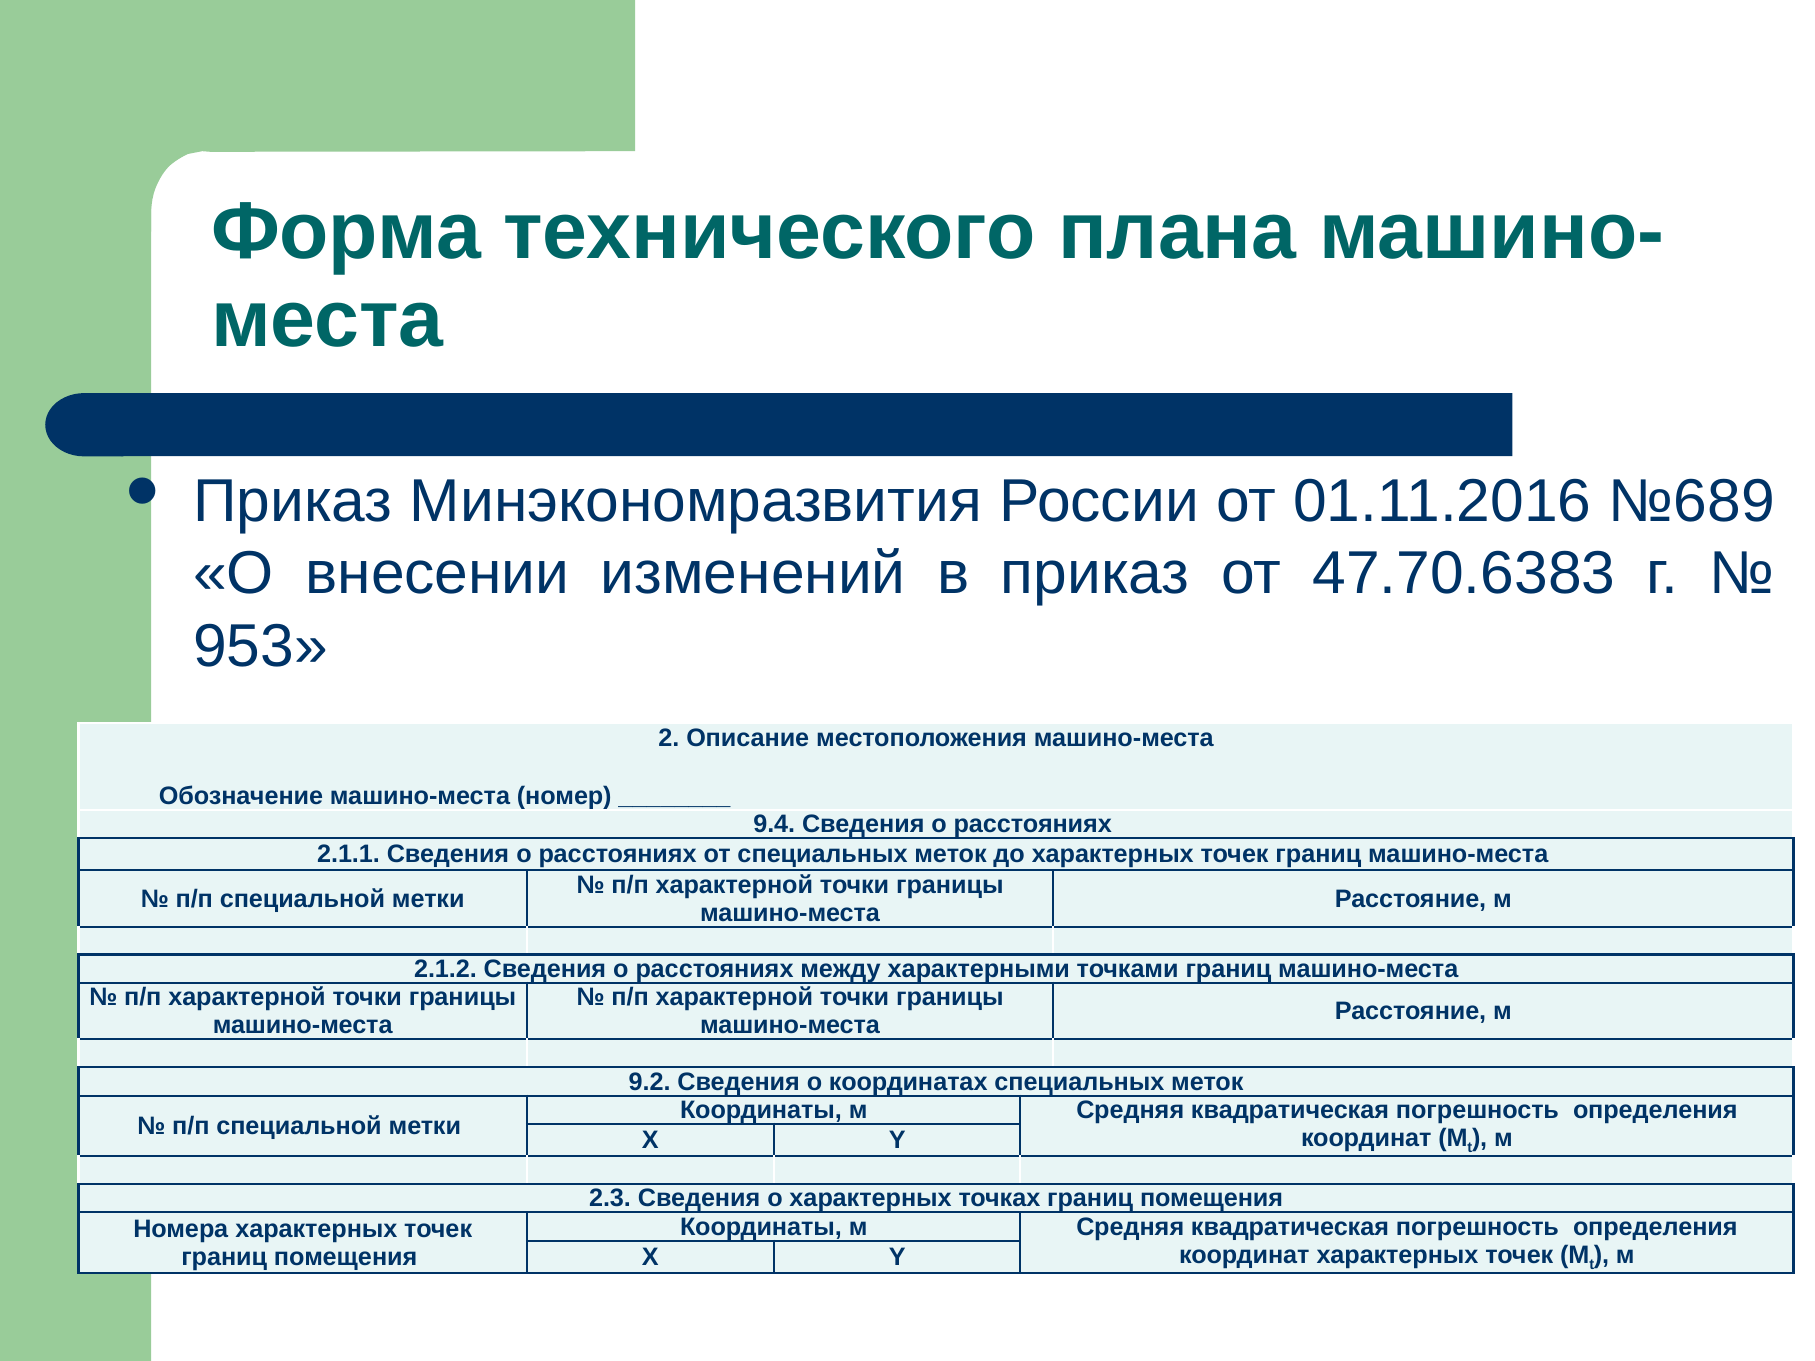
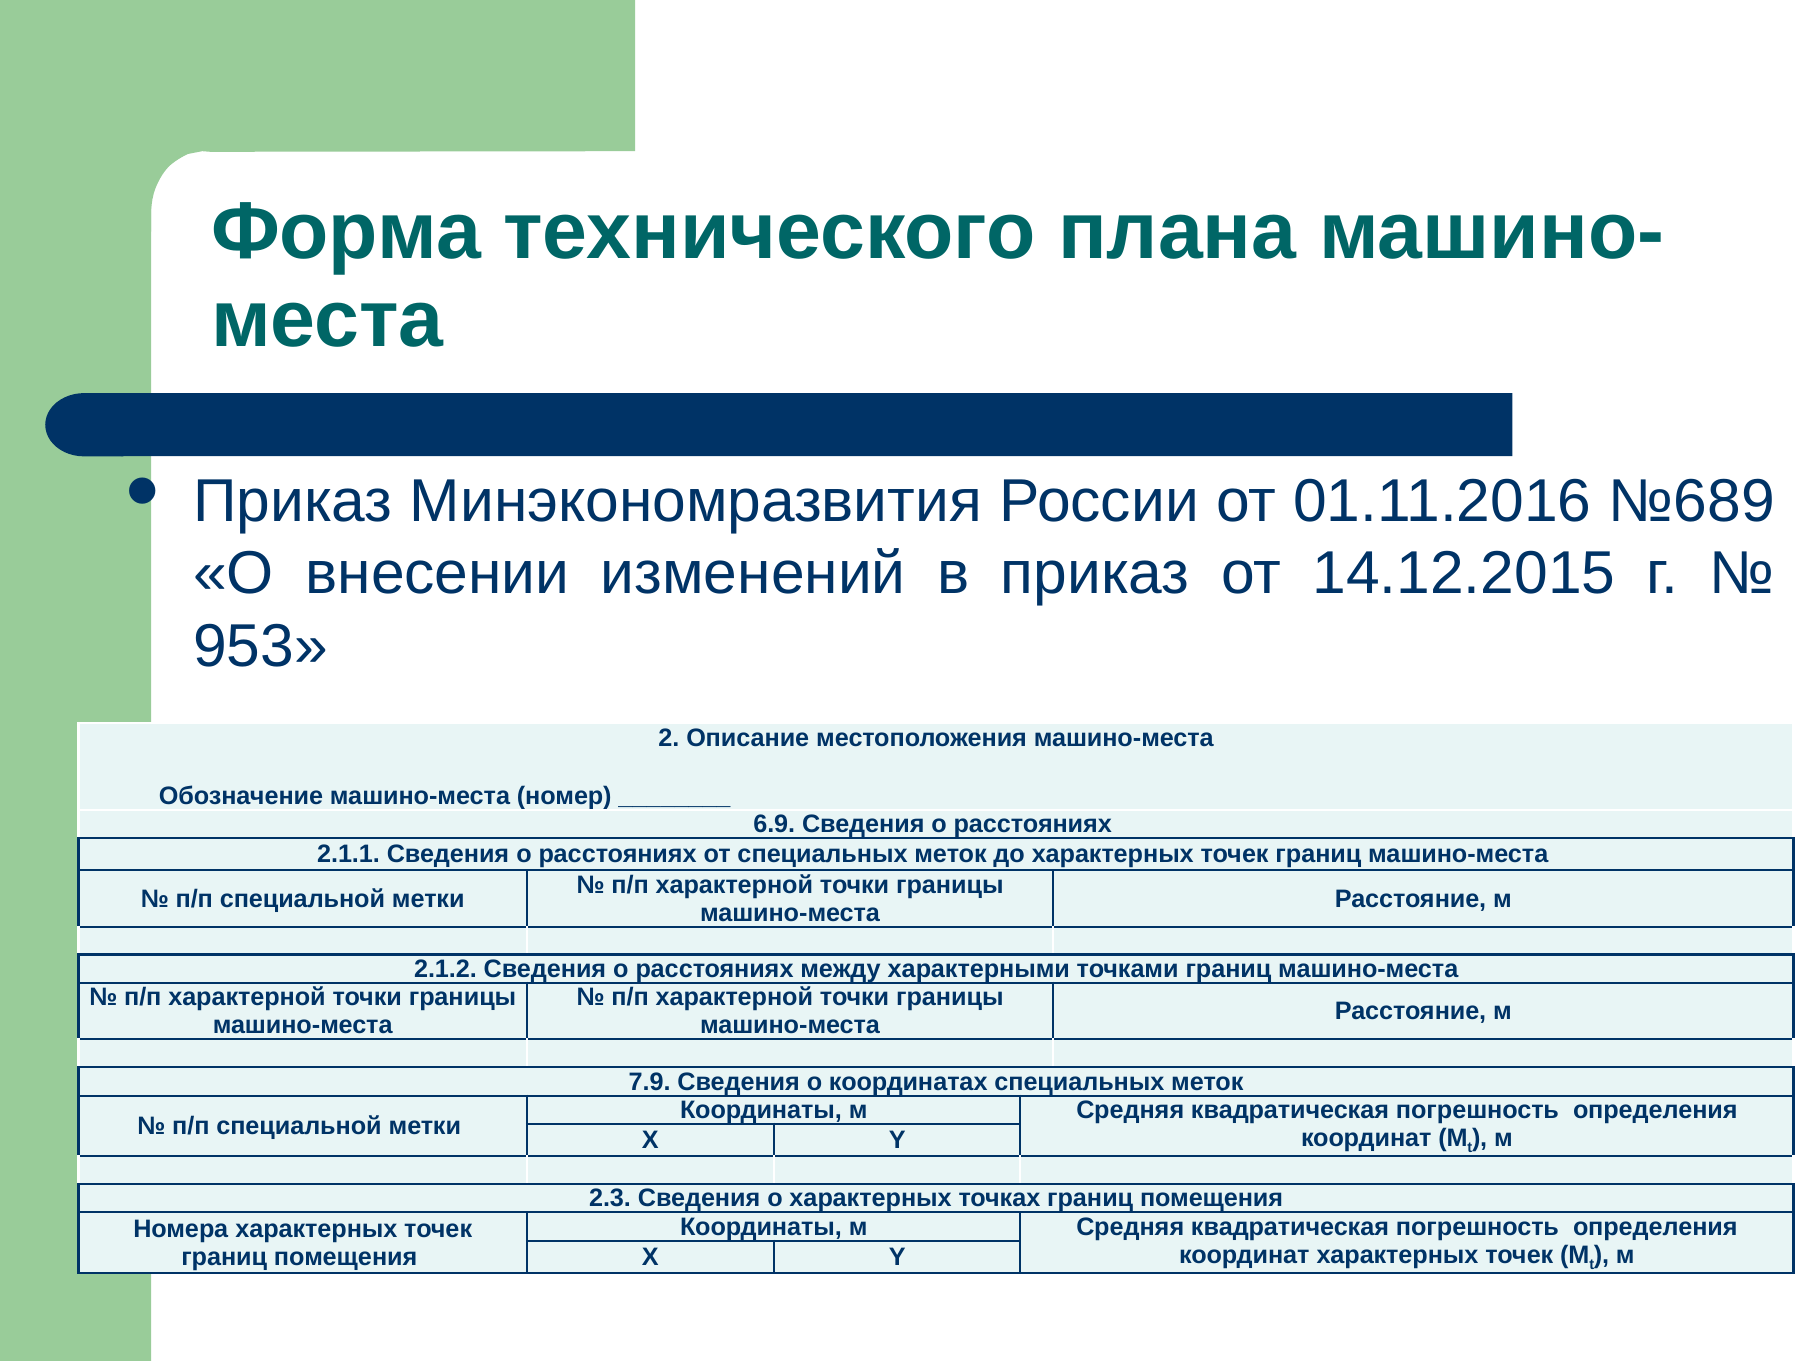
47.70.6383: 47.70.6383 -> 14.12.2015
9.4: 9.4 -> 6.9
9.2: 9.2 -> 7.9
